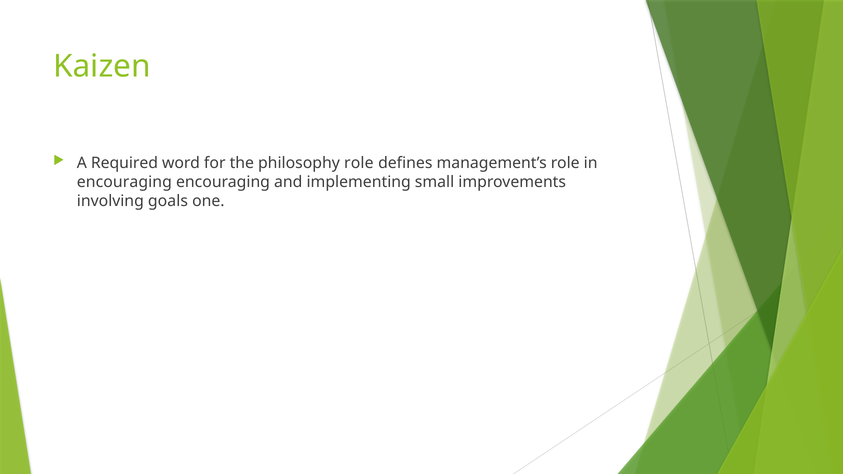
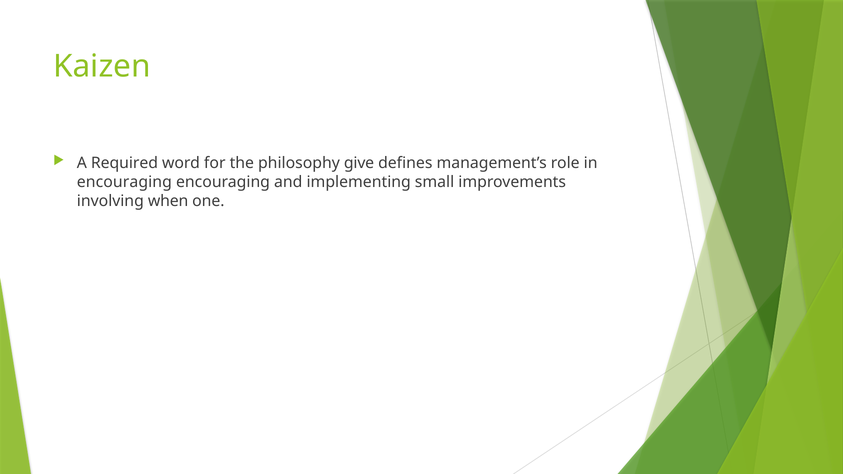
philosophy role: role -> give
goals: goals -> when
